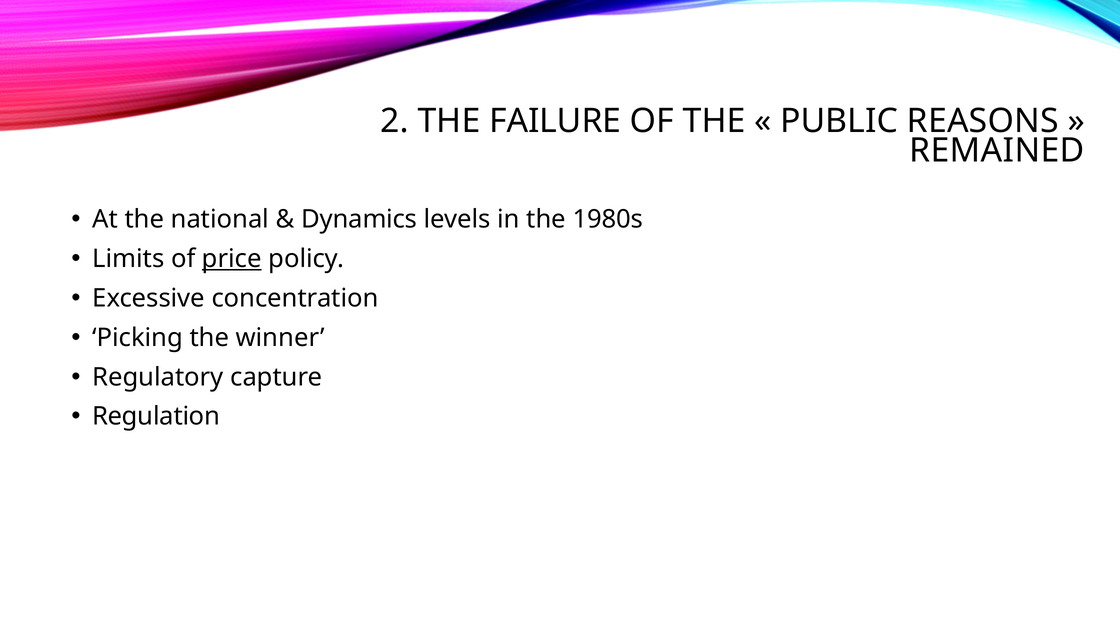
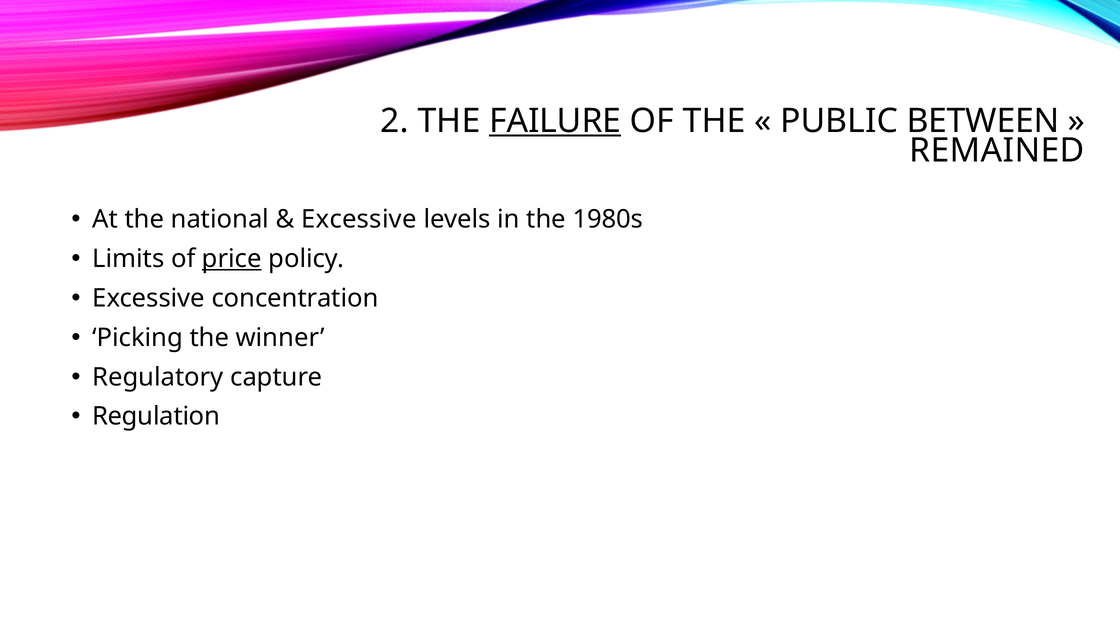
FAILURE underline: none -> present
REASONS: REASONS -> BETWEEN
Dynamics at (359, 219): Dynamics -> Excessive
